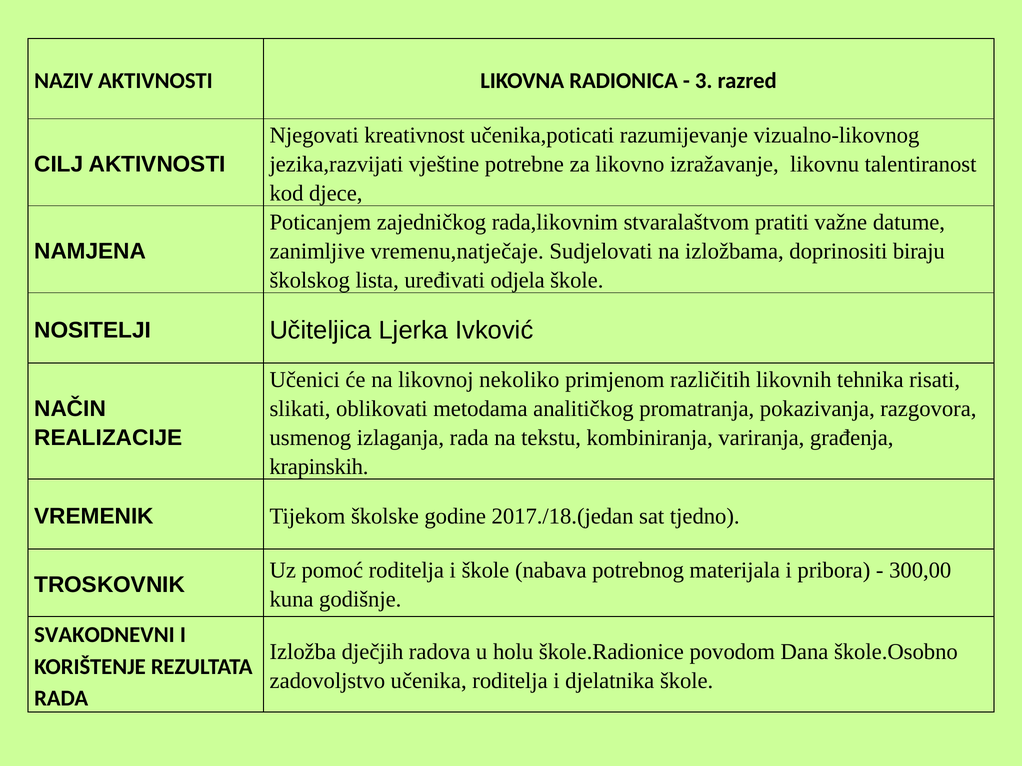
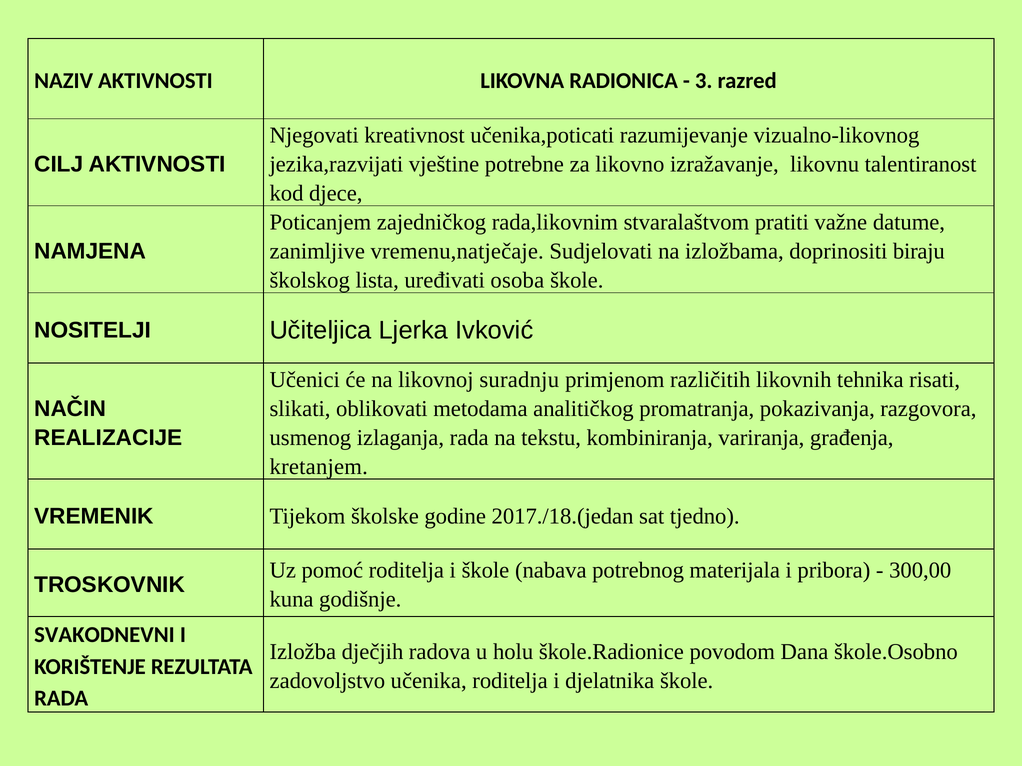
odjela: odjela -> osoba
nekoliko: nekoliko -> suradnju
krapinskih: krapinskih -> kretanjem
